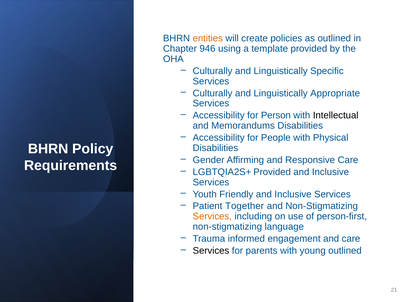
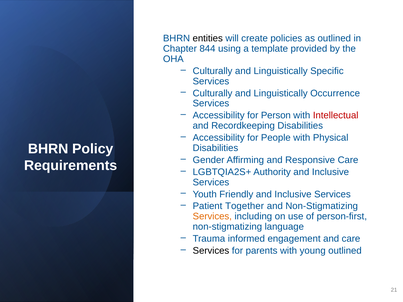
entities colour: orange -> black
946: 946 -> 844
Appropriate: Appropriate -> Occurrence
Intellectual colour: black -> red
Memorandums: Memorandums -> Recordkeeping
LGBTQIA2S+ Provided: Provided -> Authority
